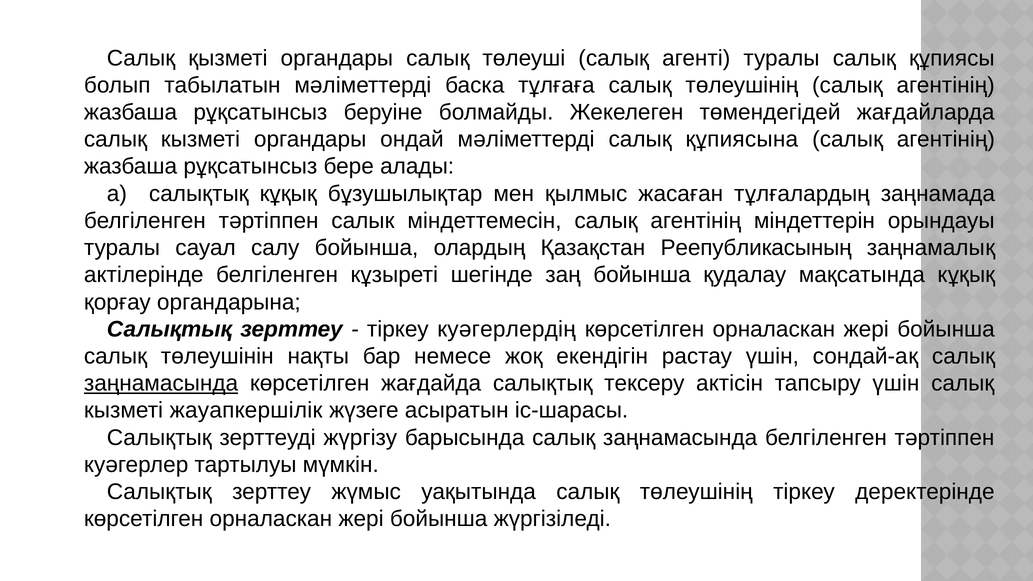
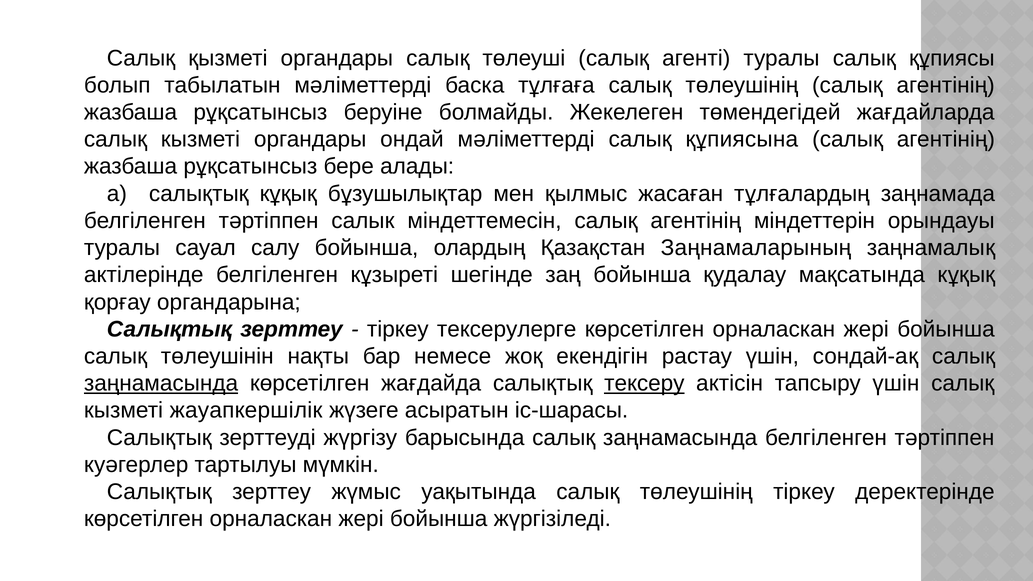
Реепубликасының: Реепубликасының -> Заңнамаларының
куәгерлердің: куәгерлердің -> тексерулерге
тексеру underline: none -> present
